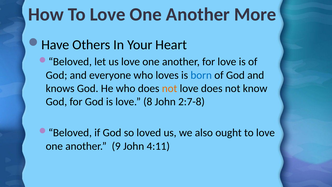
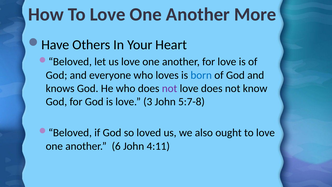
not at (170, 88) colour: orange -> purple
8: 8 -> 3
2:7-8: 2:7-8 -> 5:7-8
9: 9 -> 6
